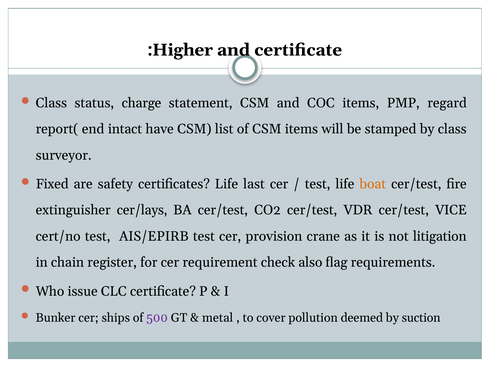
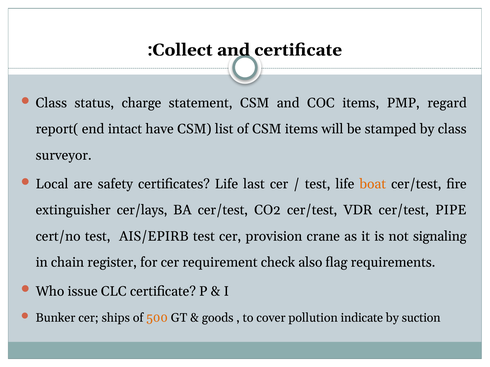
Higher: Higher -> Collect
Fixed: Fixed -> Local
VICE: VICE -> PIPE
litigation: litigation -> signaling
500 colour: purple -> orange
metal: metal -> goods
deemed: deemed -> indicate
